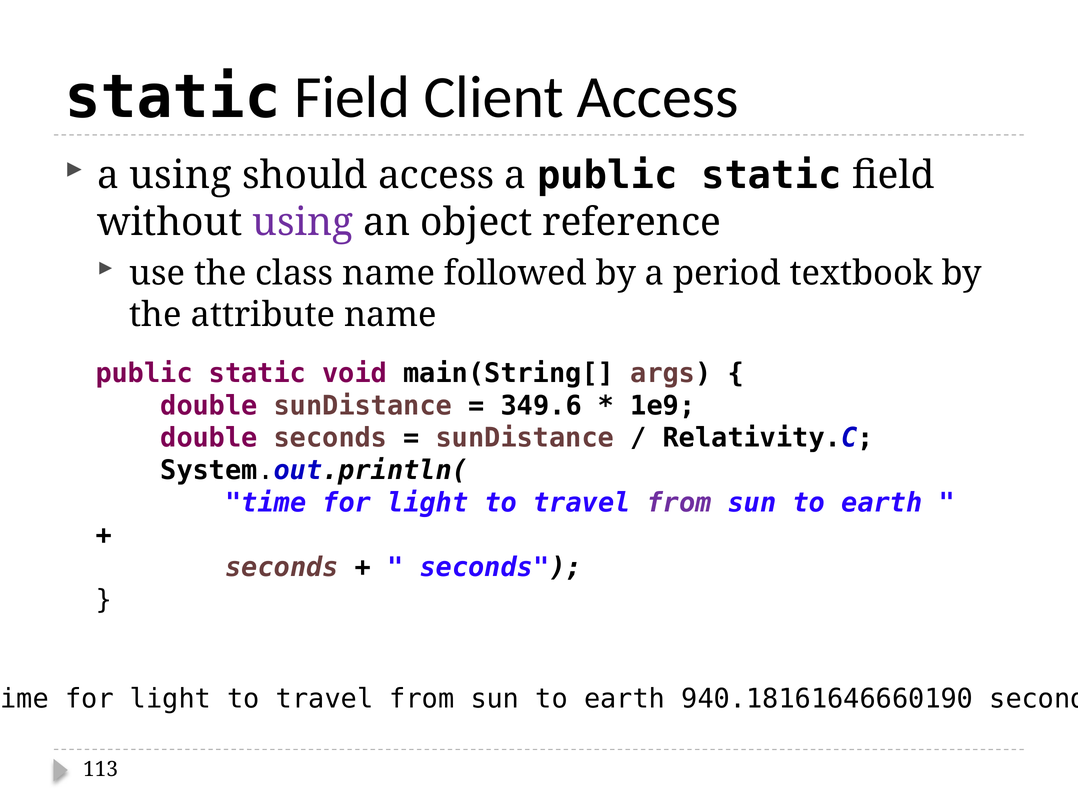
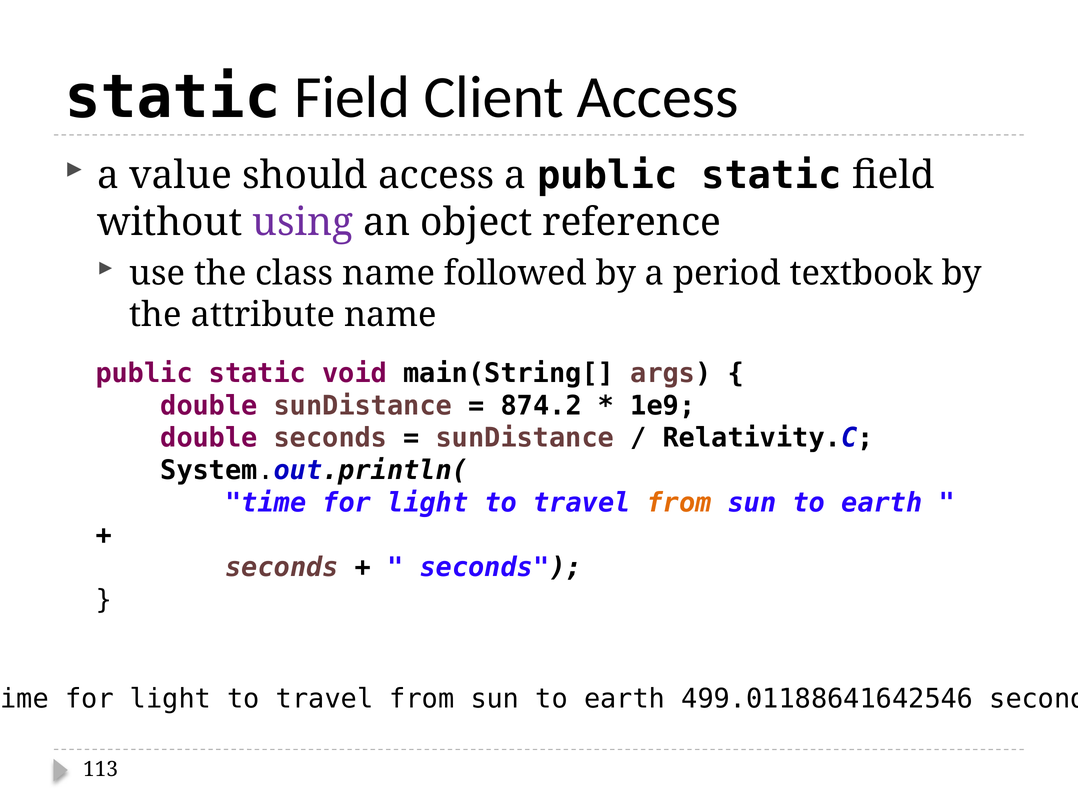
a using: using -> value
349.6: 349.6 -> 874.2
from at (679, 502) colour: purple -> orange
940.18161646660190: 940.18161646660190 -> 499.01188641642546
